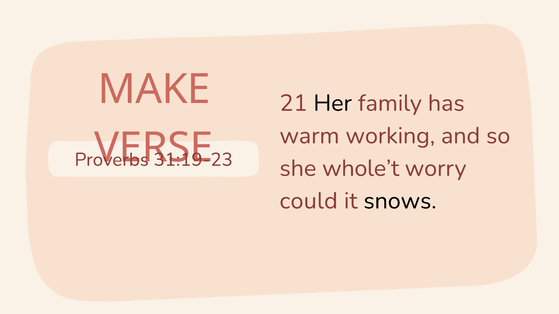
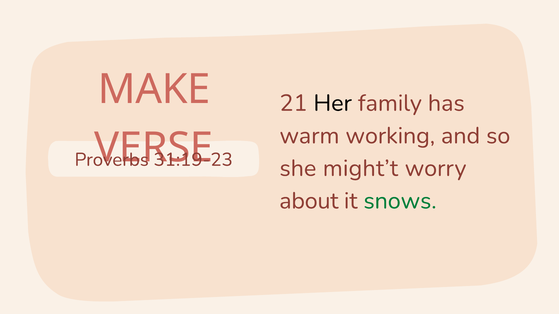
whole’t: whole’t -> might’t
could: could -> about
snows colour: black -> green
